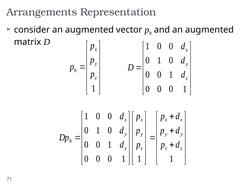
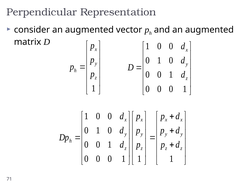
Arrangements: Arrangements -> Perpendicular
